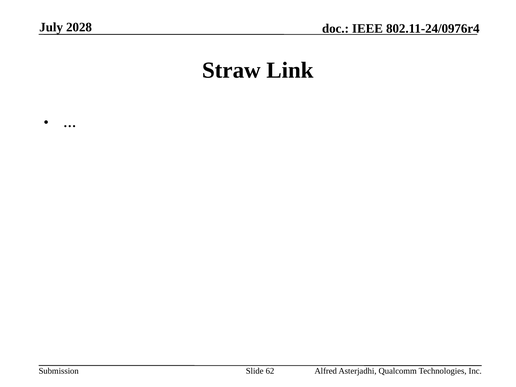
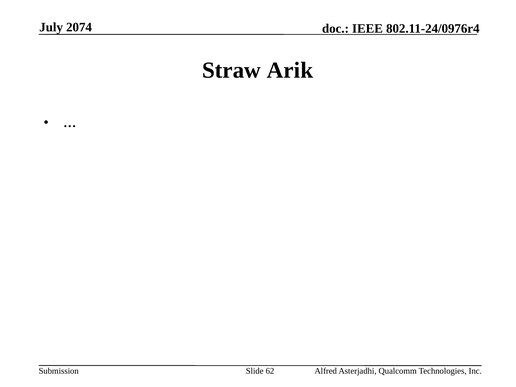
2028: 2028 -> 2074
Link: Link -> Arik
